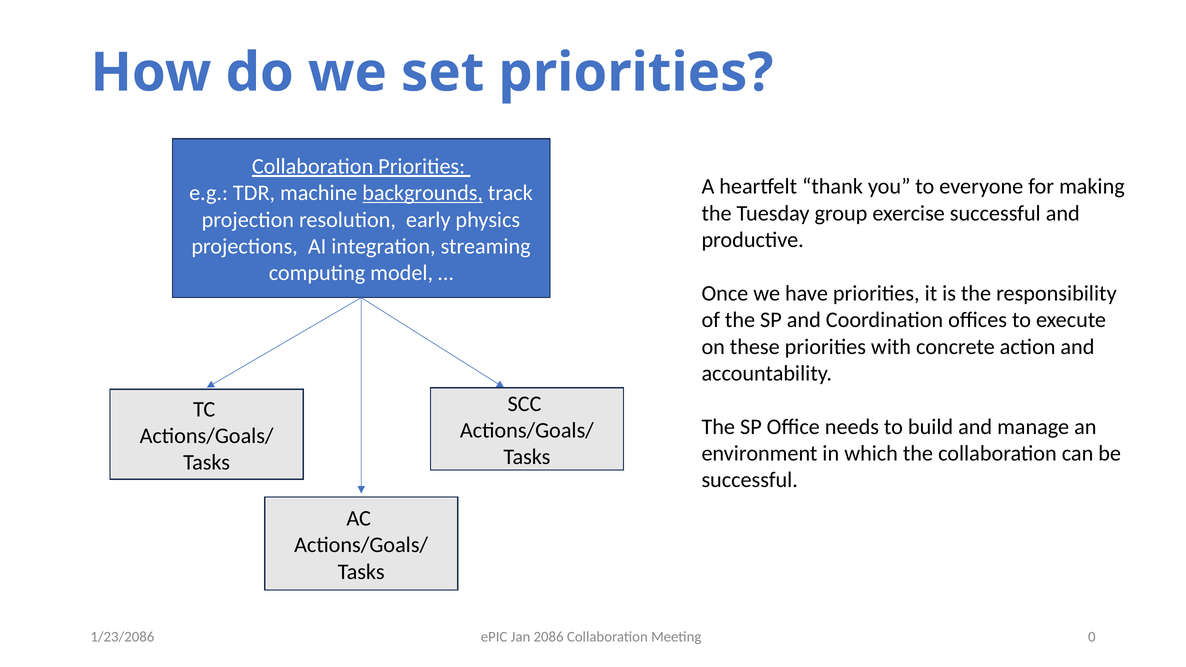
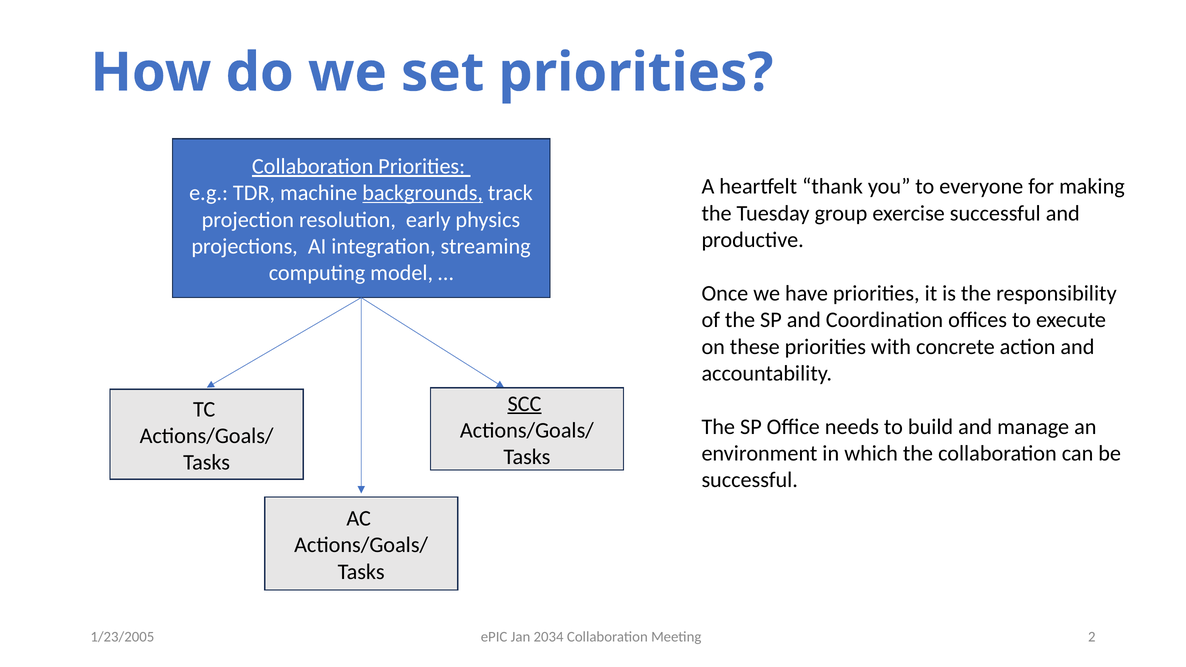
SCC underline: none -> present
2086: 2086 -> 2034
0: 0 -> 2
1/23/2086: 1/23/2086 -> 1/23/2005
